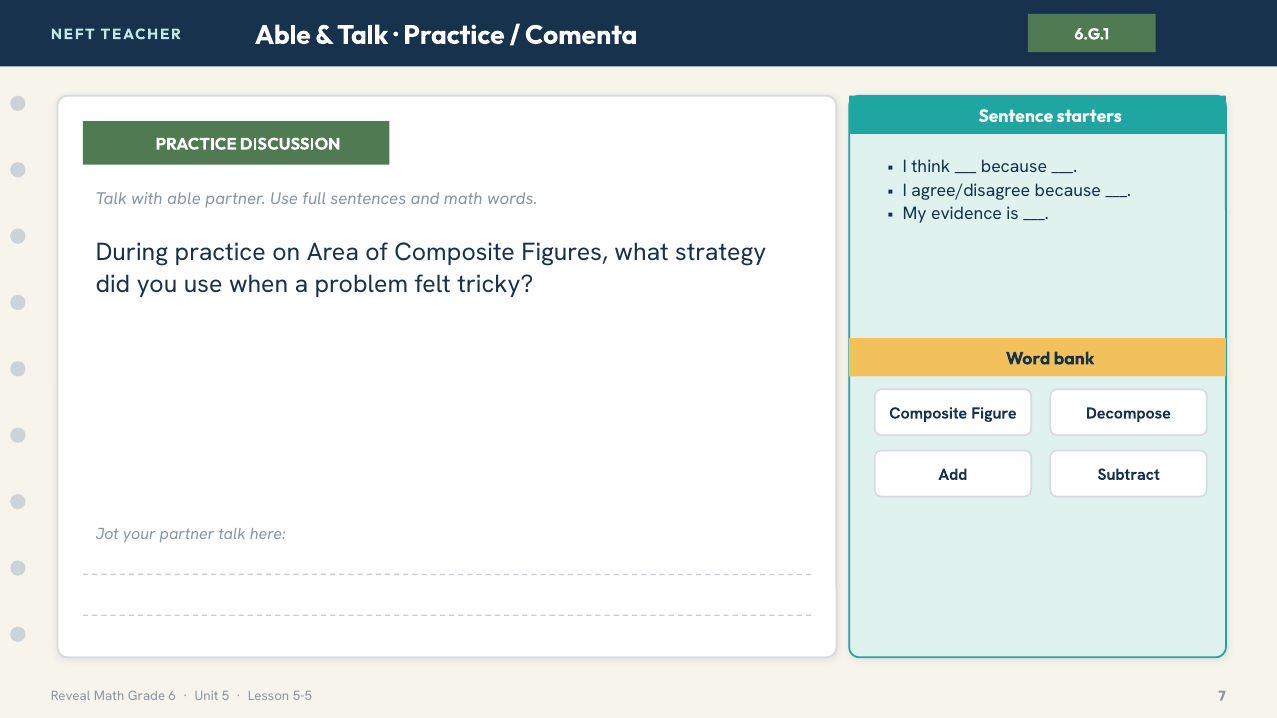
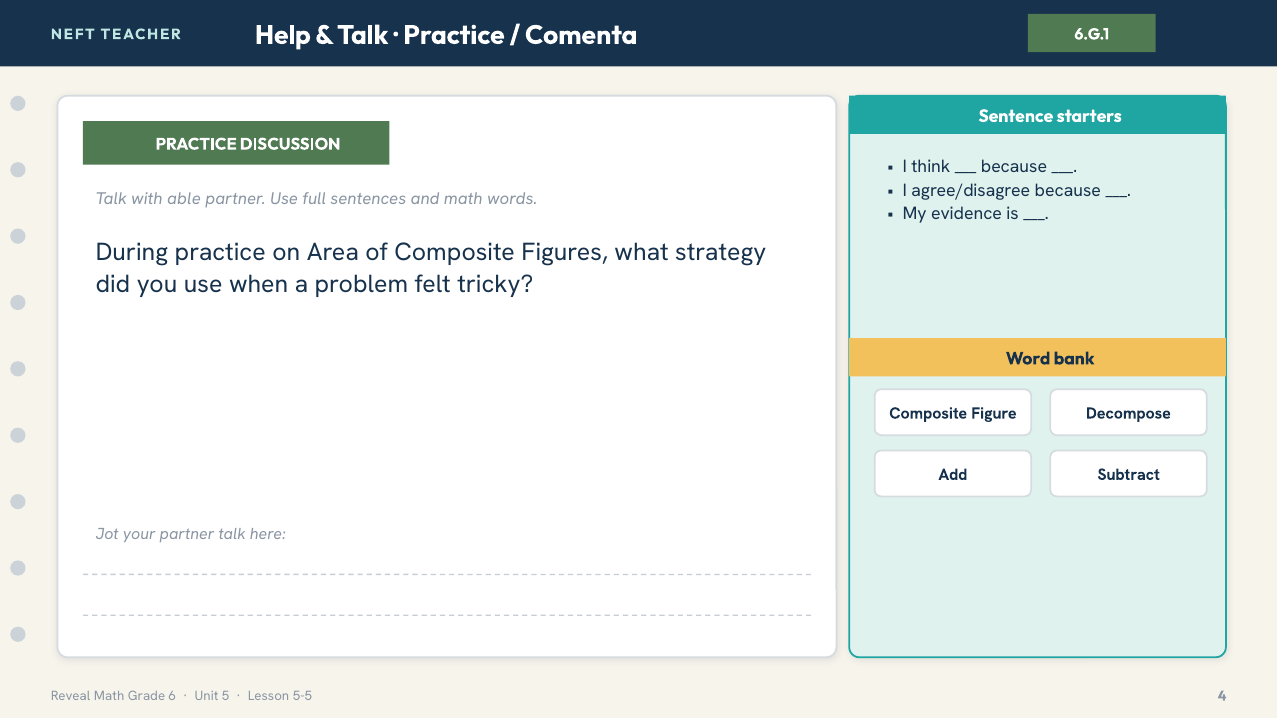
TEACHER Able: Able -> Help
7: 7 -> 4
